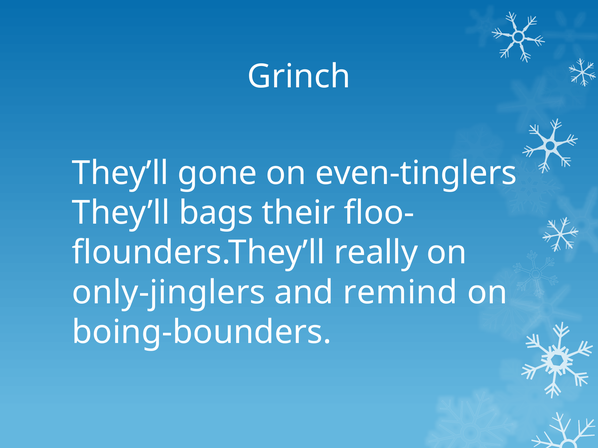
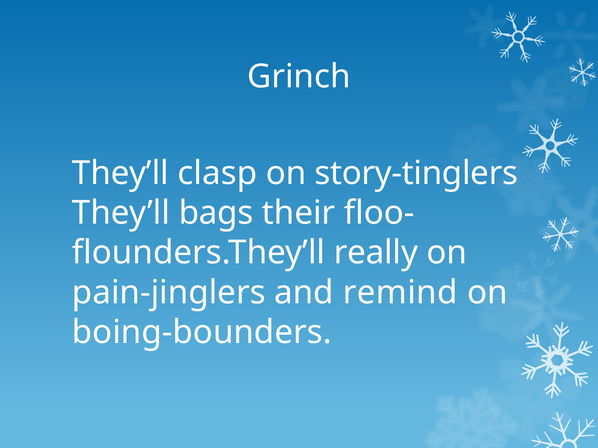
gone: gone -> clasp
even-tinglers: even-tinglers -> story-tinglers
only-jinglers: only-jinglers -> pain-jinglers
